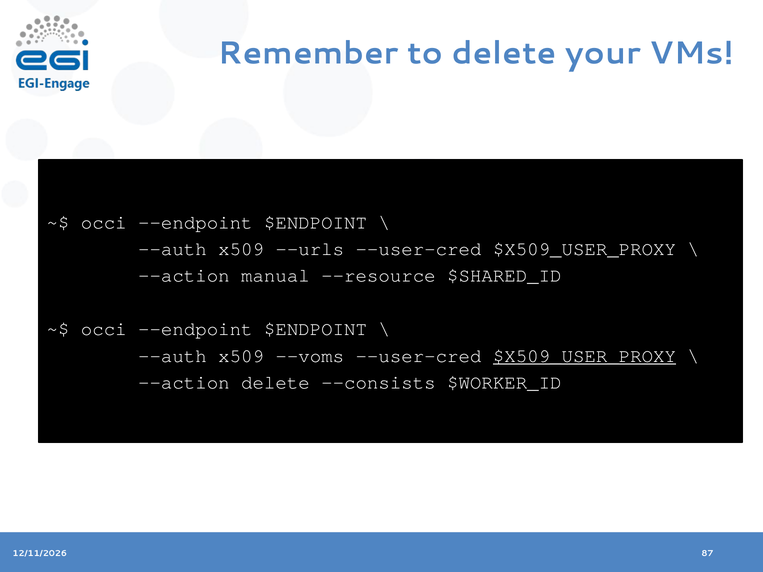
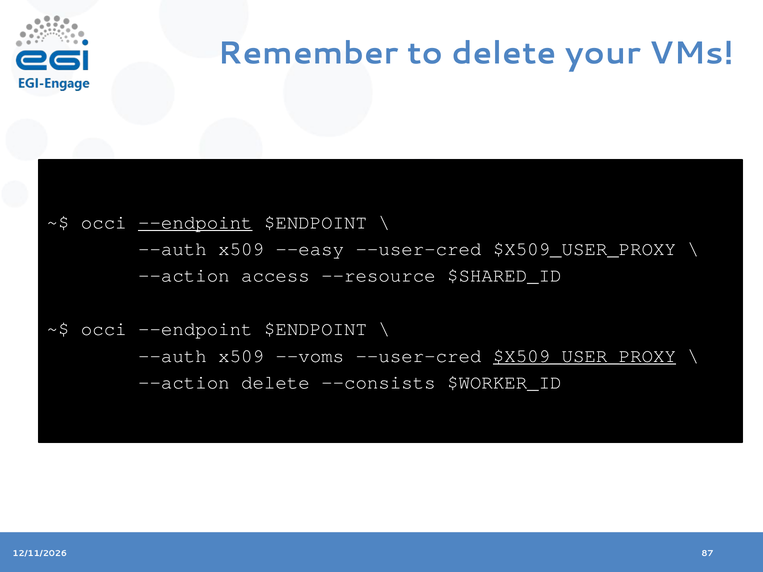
--endpoint at (195, 222) underline: none -> present
--urls: --urls -> --easy
manual: manual -> access
